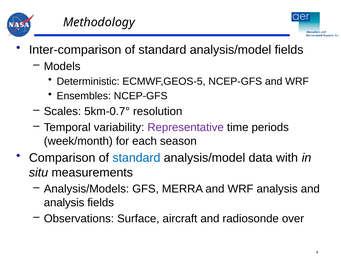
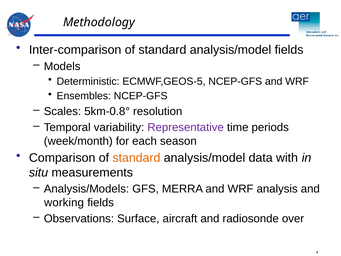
5km-0.7°: 5km-0.7° -> 5km-0.8°
standard at (136, 158) colour: blue -> orange
analysis at (64, 202): analysis -> working
